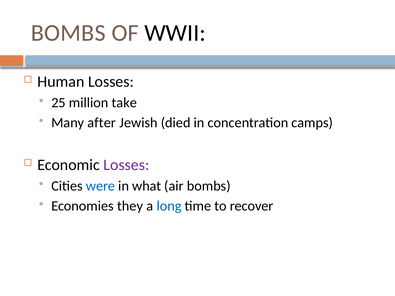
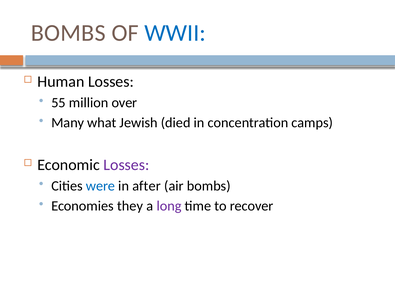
WWII colour: black -> blue
25: 25 -> 55
take: take -> over
after: after -> what
what: what -> after
long colour: blue -> purple
